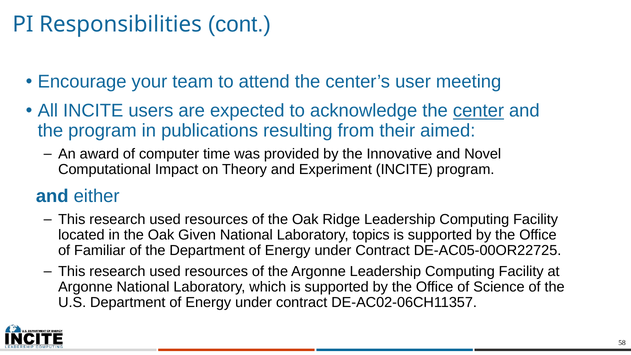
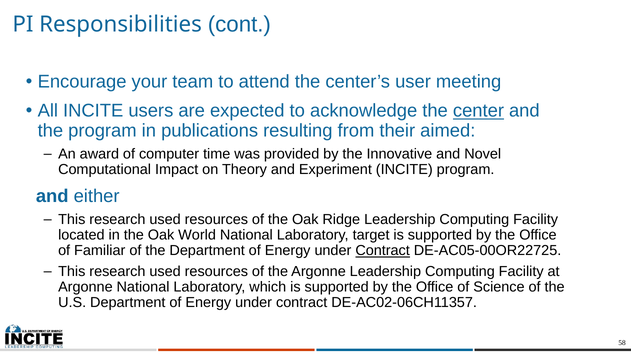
Given: Given -> World
topics: topics -> target
Contract at (383, 251) underline: none -> present
